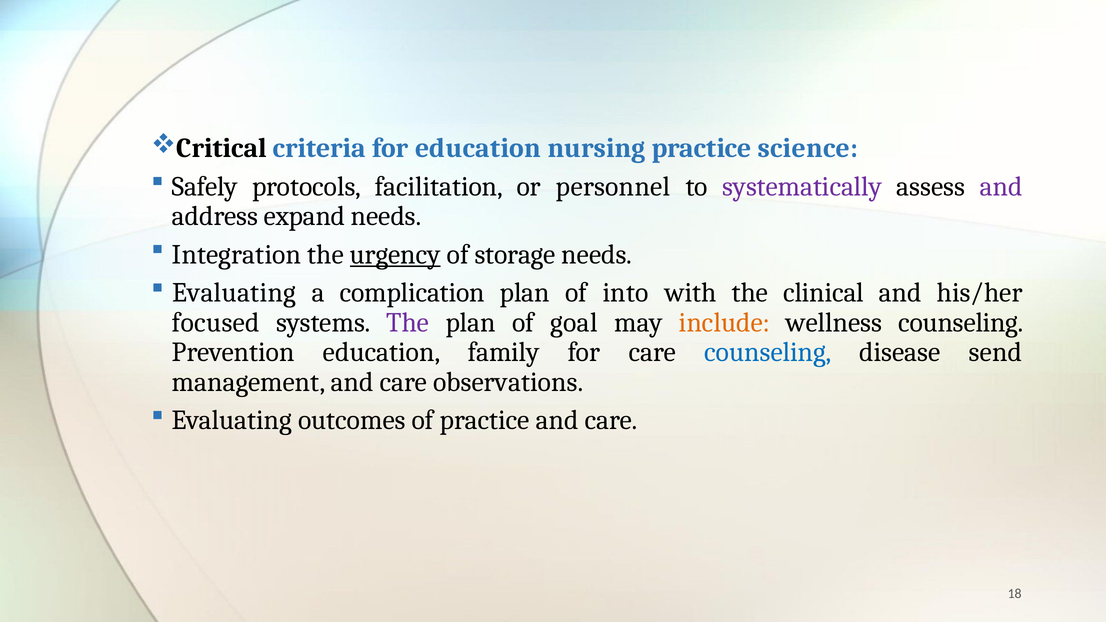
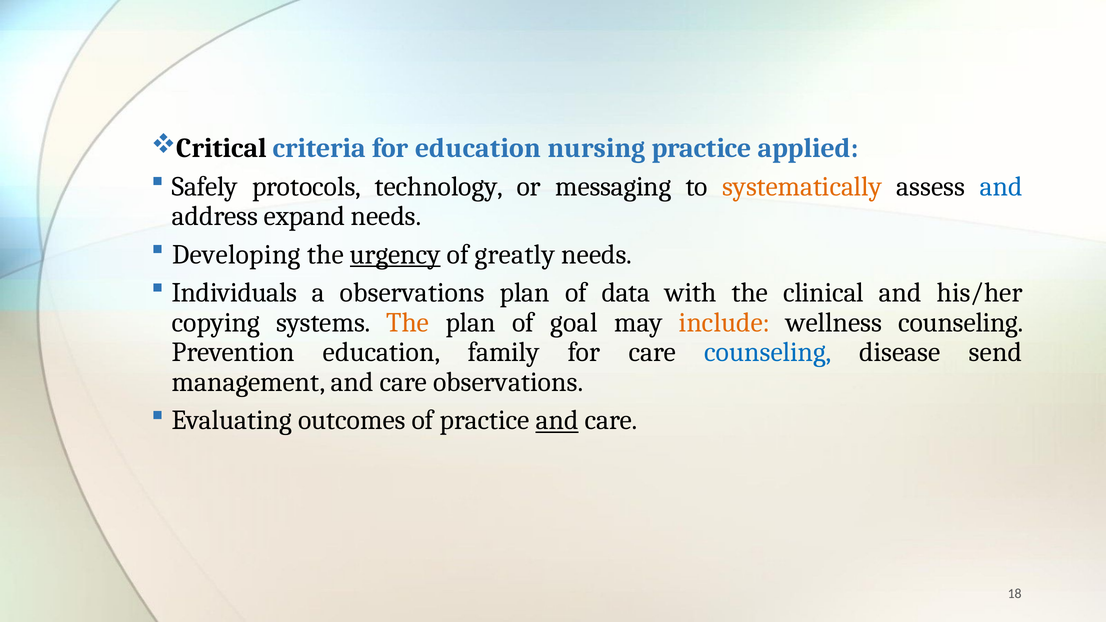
science: science -> applied
facilitation: facilitation -> technology
personnel: personnel -> messaging
systematically colour: purple -> orange
and at (1001, 186) colour: purple -> blue
Integration: Integration -> Developing
storage: storage -> greatly
Evaluating at (234, 293): Evaluating -> Individuals
a complication: complication -> observations
into: into -> data
focused: focused -> copying
The at (408, 322) colour: purple -> orange
and at (557, 420) underline: none -> present
